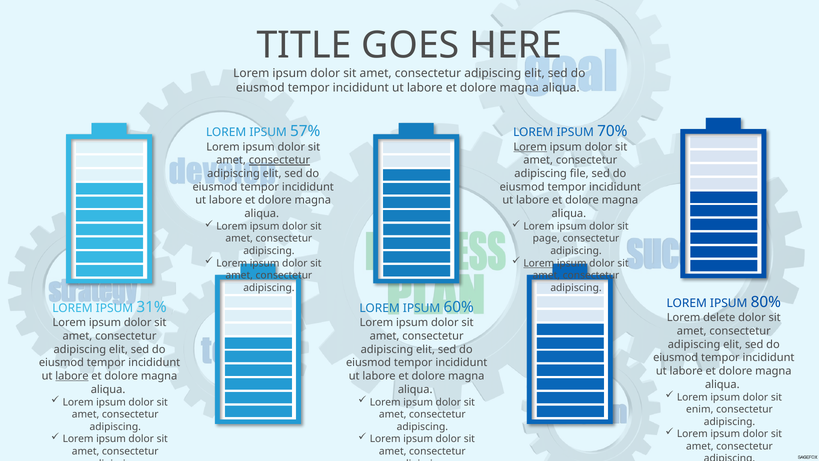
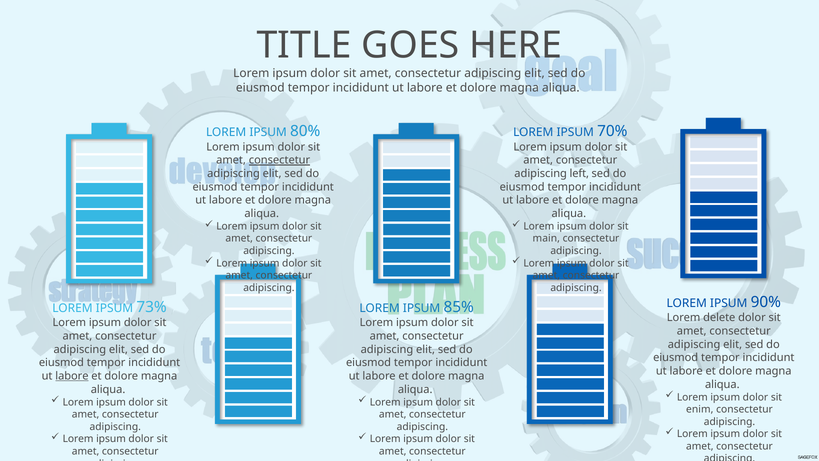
57%: 57% -> 80%
Lorem at (530, 147) underline: present -> none
file: file -> left
page: page -> main
Lorem at (539, 263) underline: present -> none
80%: 80% -> 90%
31%: 31% -> 73%
60%: 60% -> 85%
